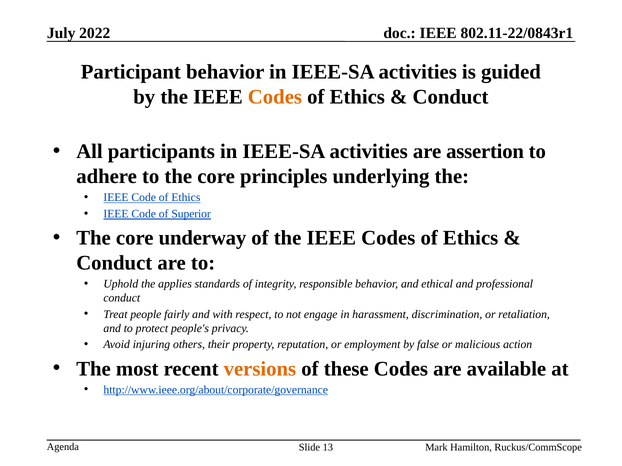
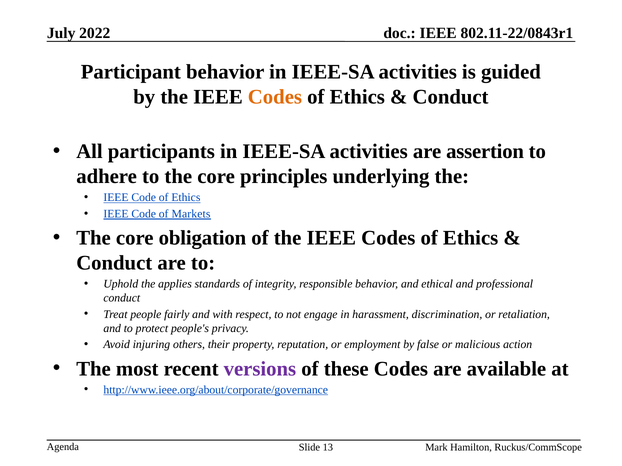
Superior: Superior -> Markets
underway: underway -> obligation
versions colour: orange -> purple
